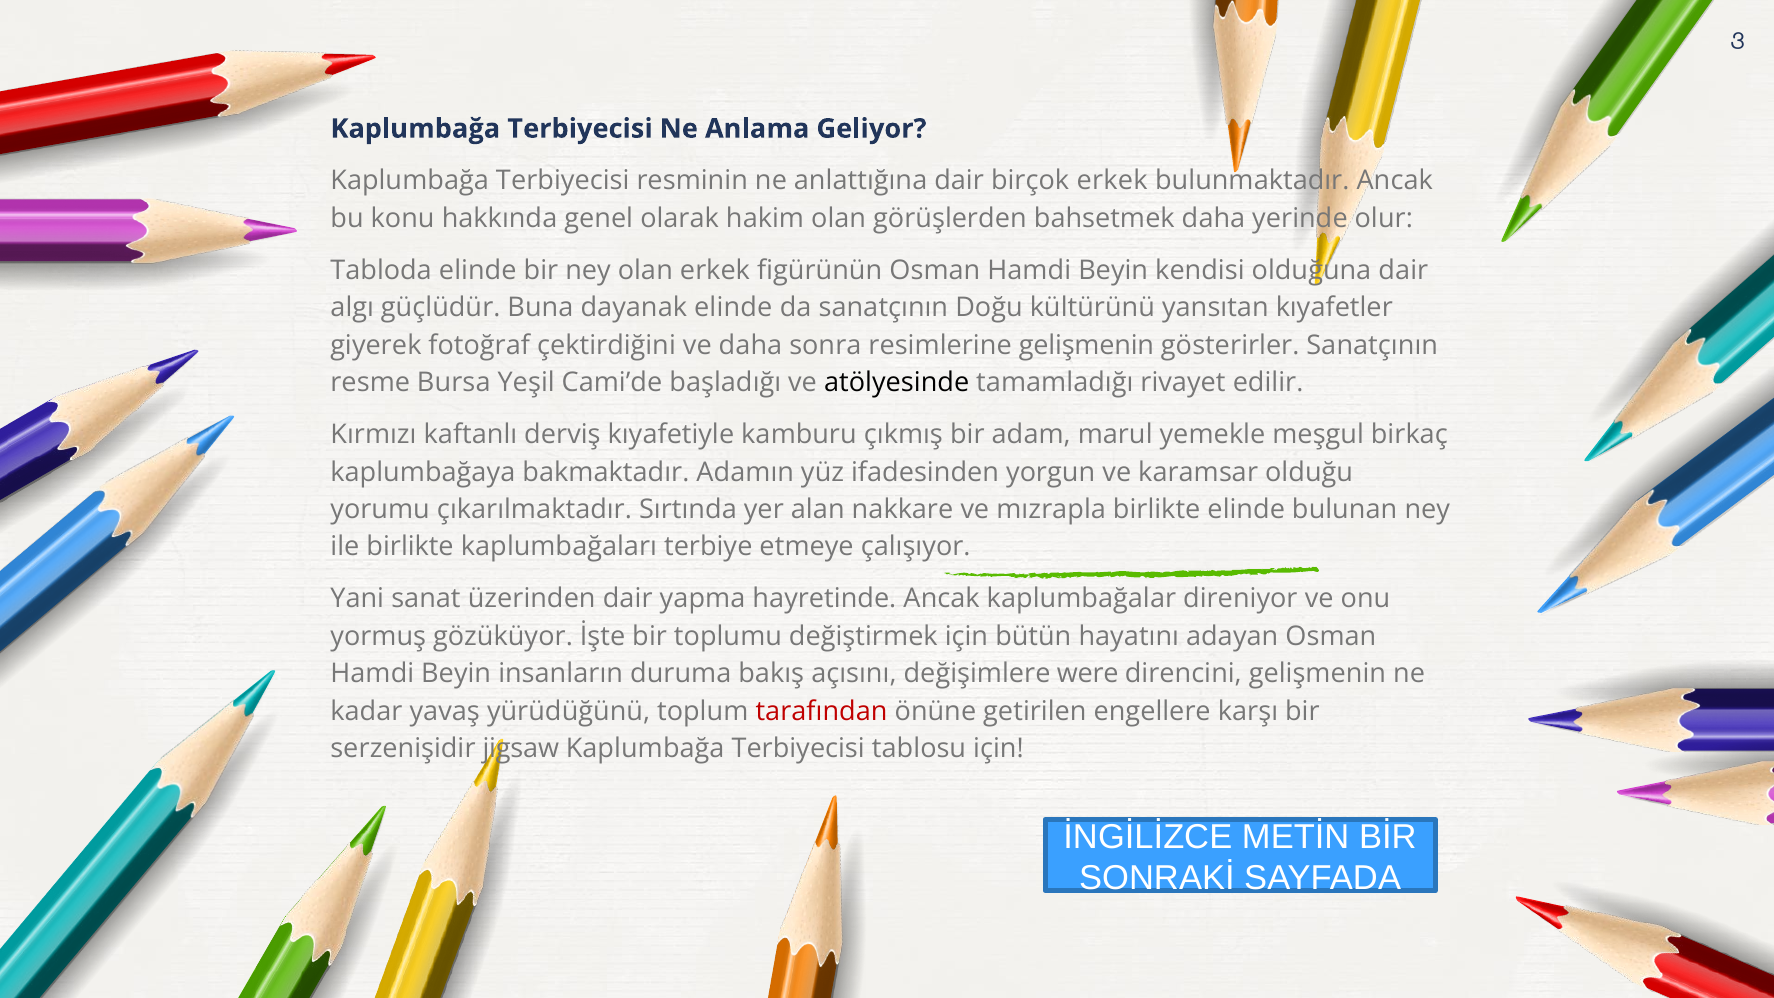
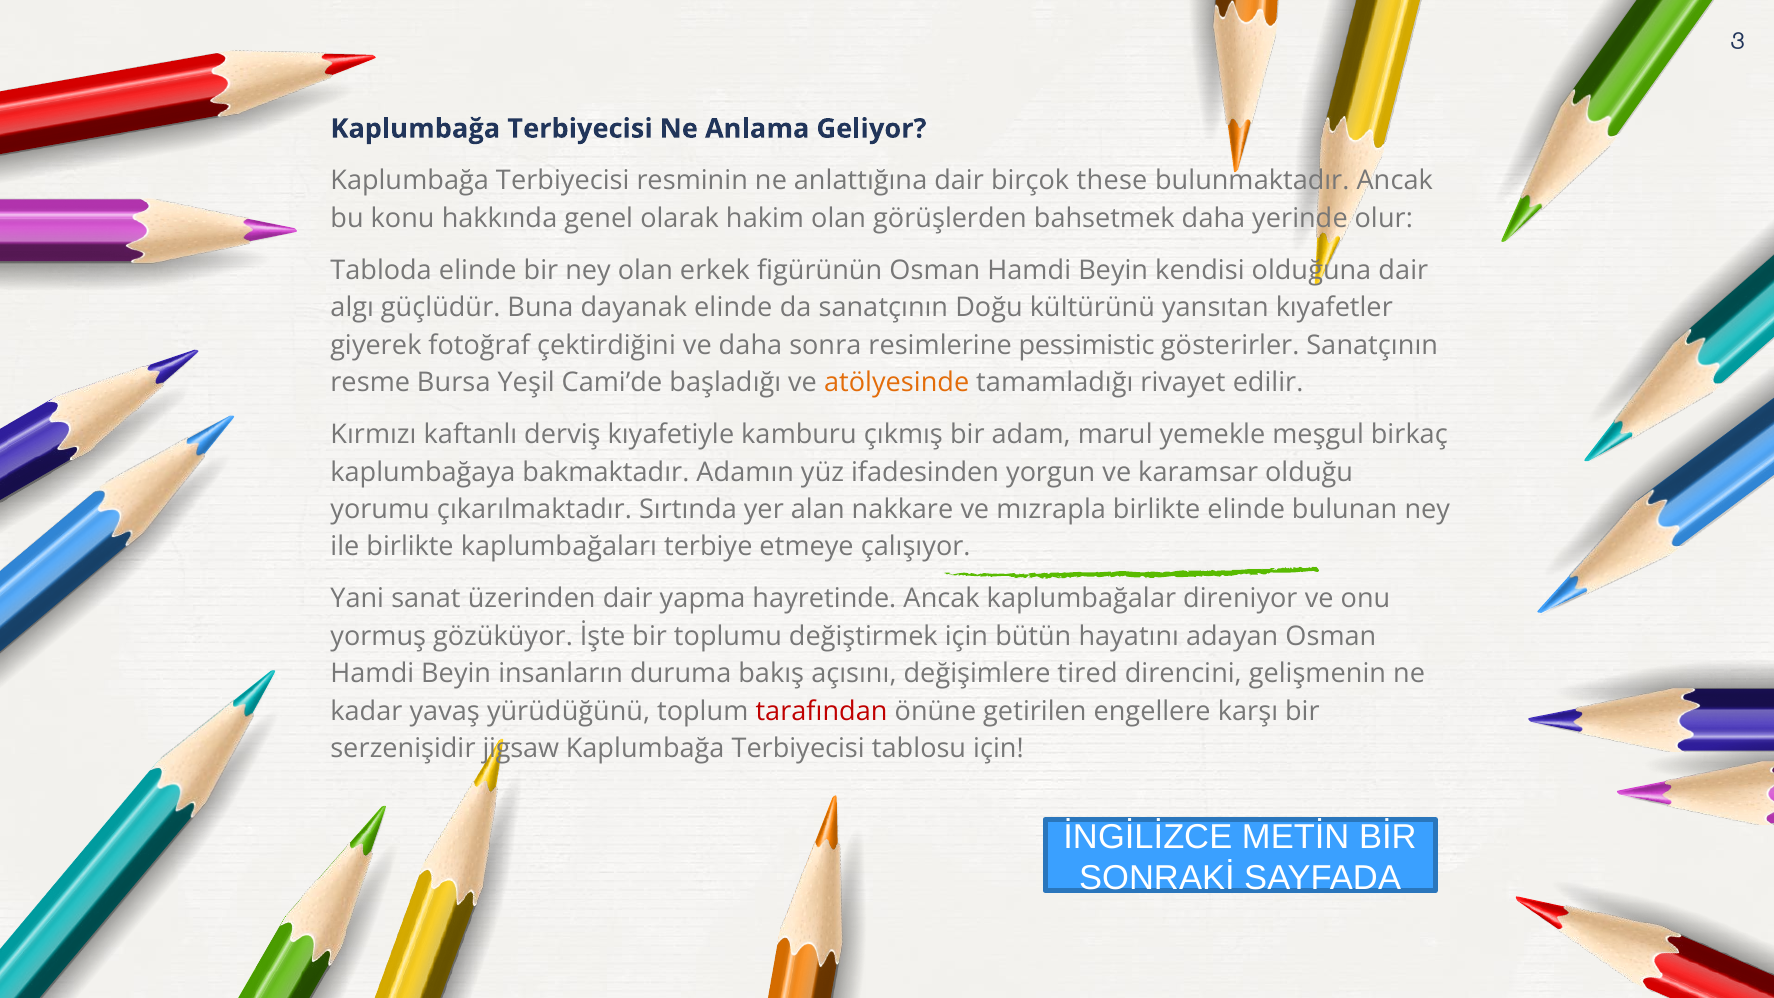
birçok erkek: erkek -> these
resimlerine gelişmenin: gelişmenin -> pessimistic
atölyesinde colour: black -> orange
were: were -> tired
